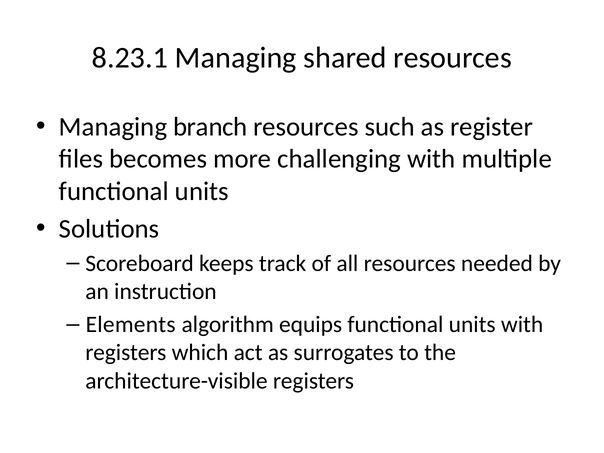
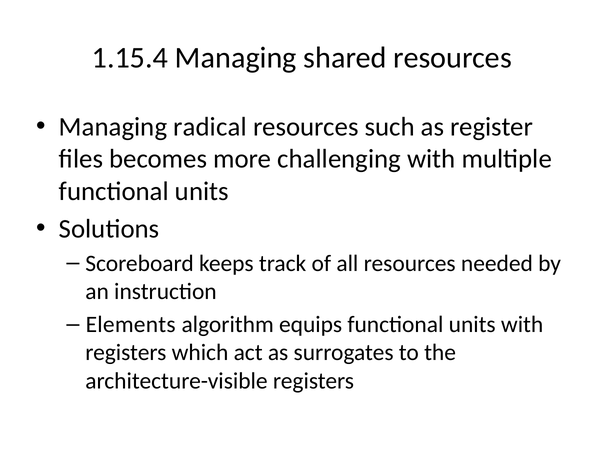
8.23.1: 8.23.1 -> 1.15.4
branch: branch -> radical
